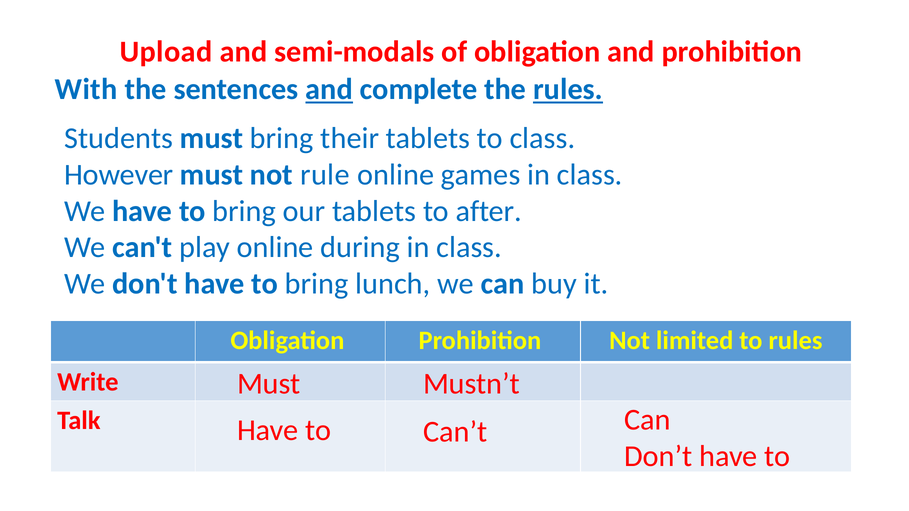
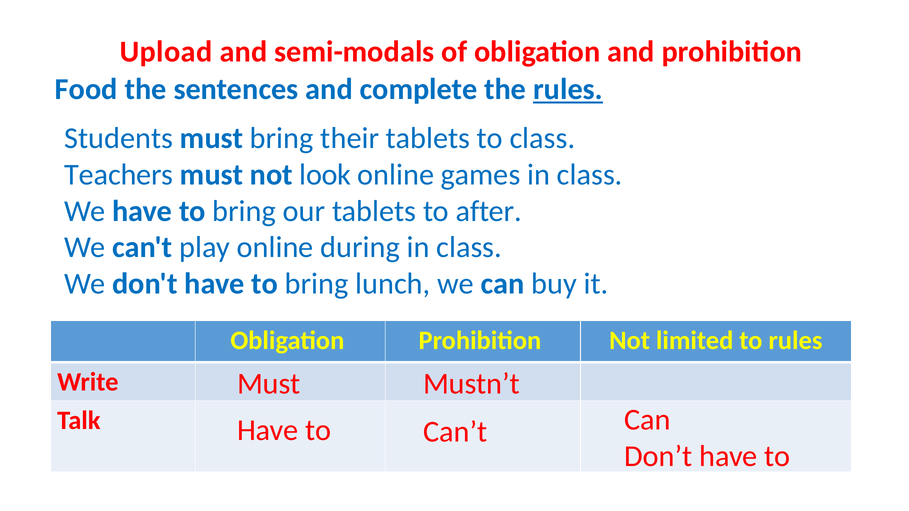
With: With -> Food
and at (329, 90) underline: present -> none
However: However -> Teachers
rule: rule -> look
